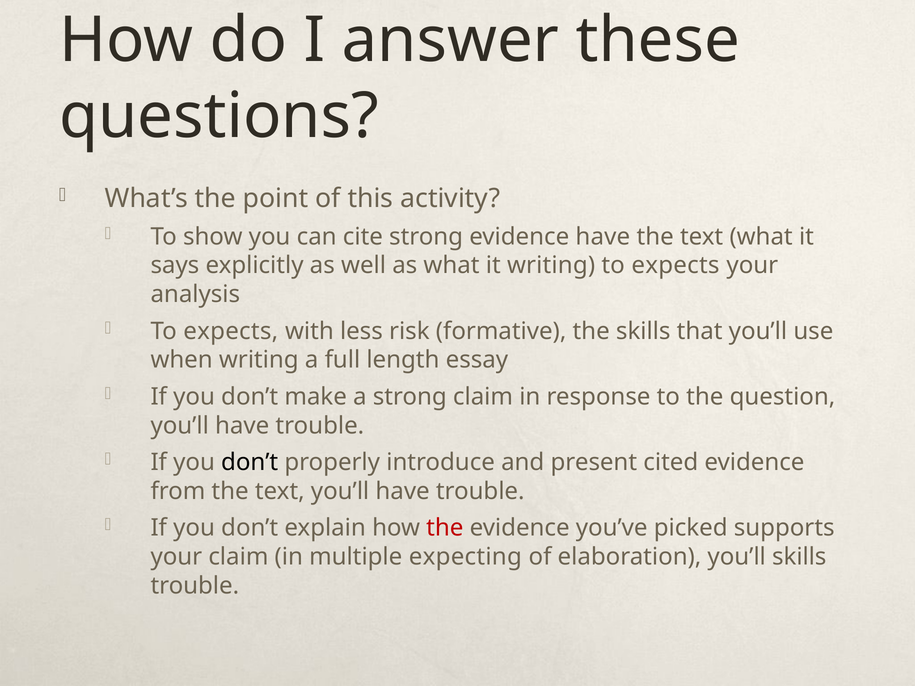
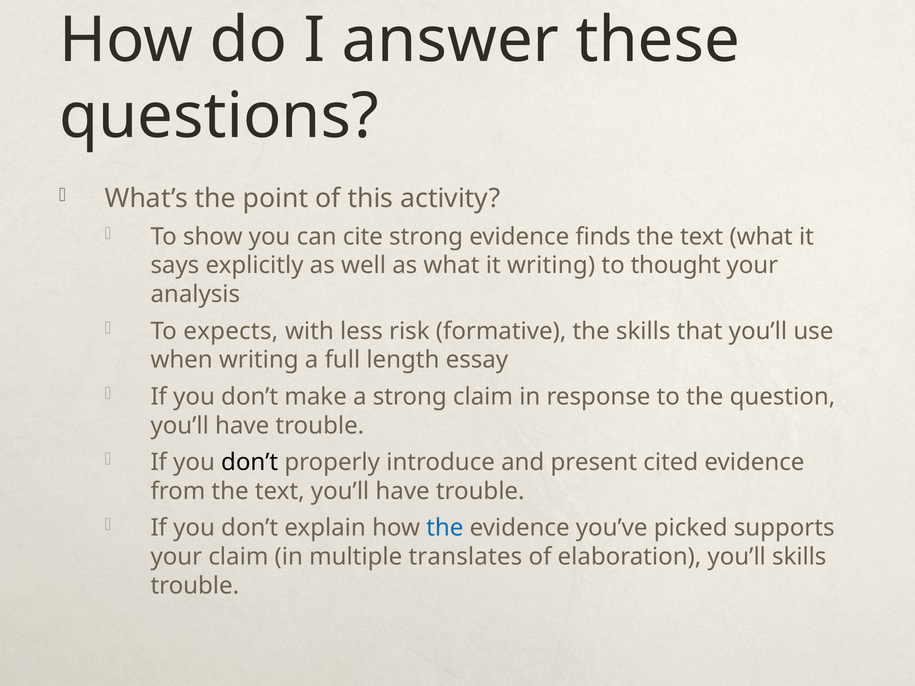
evidence have: have -> finds
expects at (675, 266): expects -> thought
the at (445, 528) colour: red -> blue
expecting: expecting -> translates
